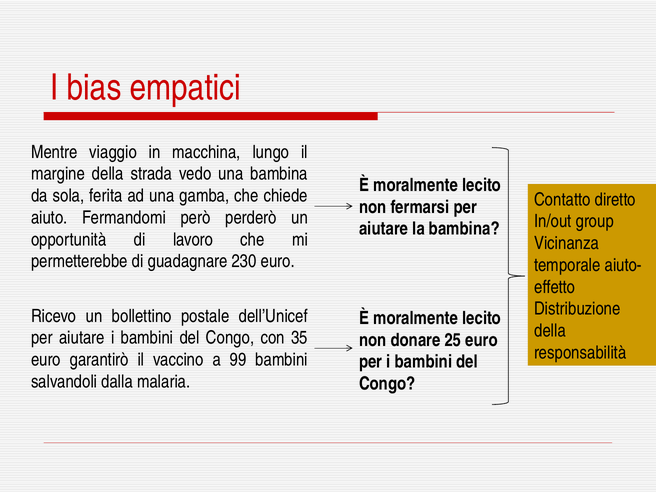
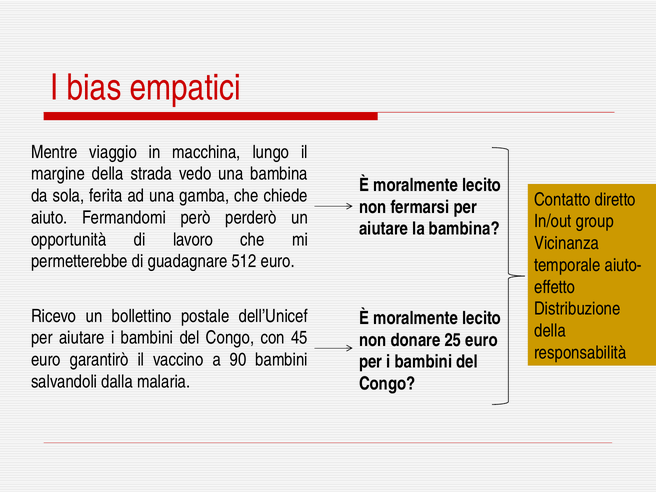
230: 230 -> 512
35: 35 -> 45
99: 99 -> 90
